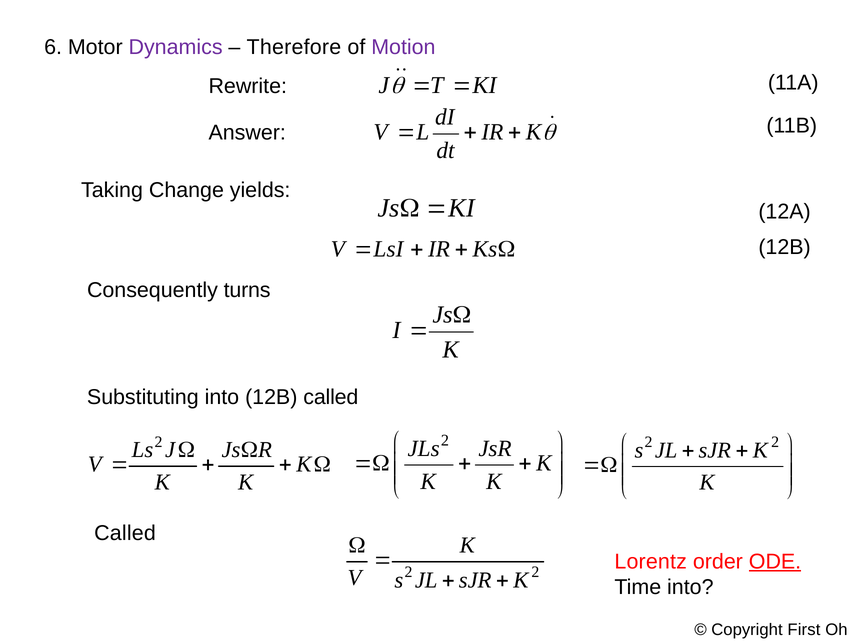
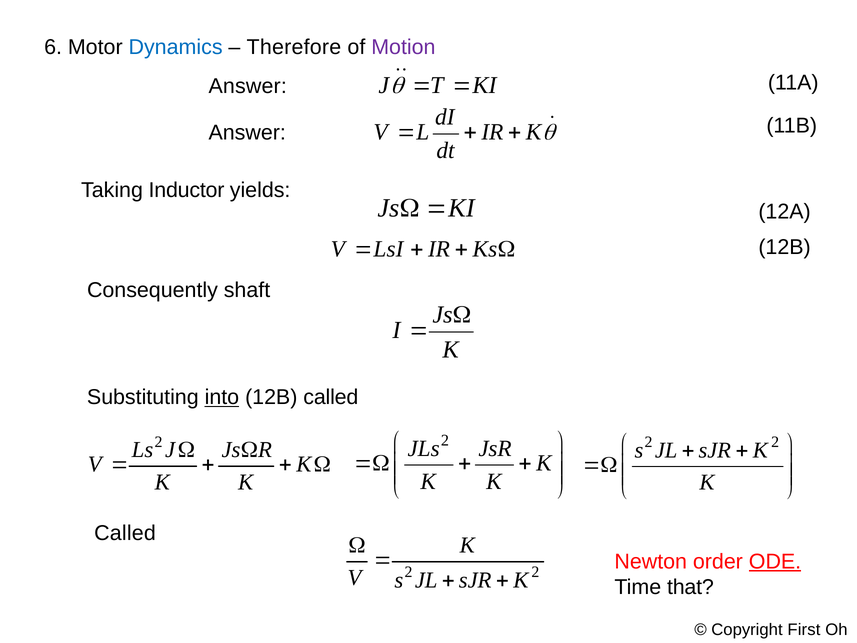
Dynamics colour: purple -> blue
Rewrite at (248, 86): Rewrite -> Answer
Change: Change -> Inductor
turns: turns -> shaft
into at (222, 397) underline: none -> present
Lorentz: Lorentz -> Newton
Time into: into -> that
